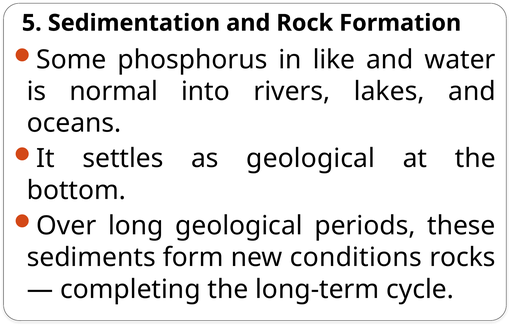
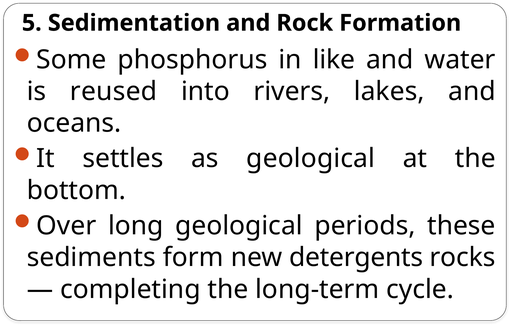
normal: normal -> reused
conditions: conditions -> detergents
